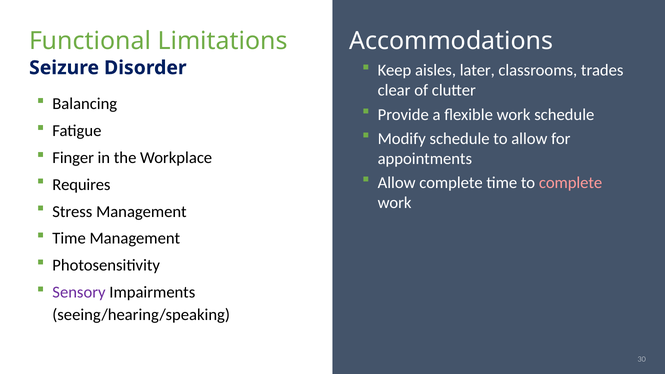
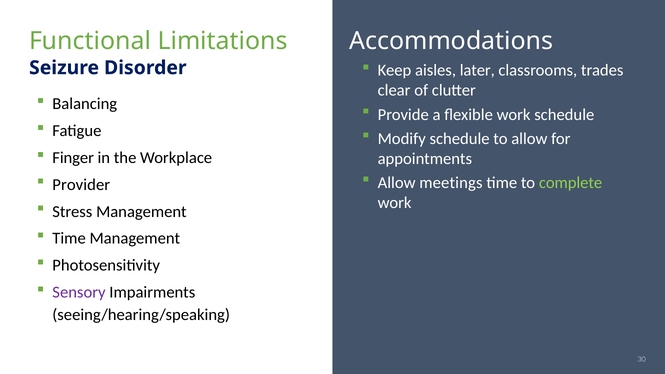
Allow complete: complete -> meetings
complete at (571, 183) colour: pink -> light green
Requires: Requires -> Provider
